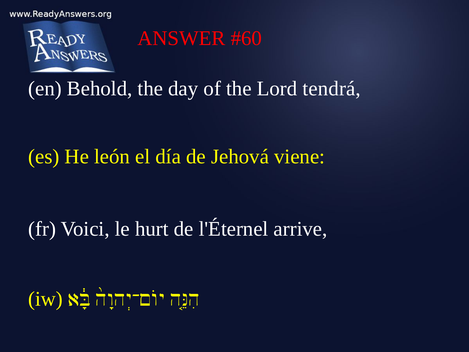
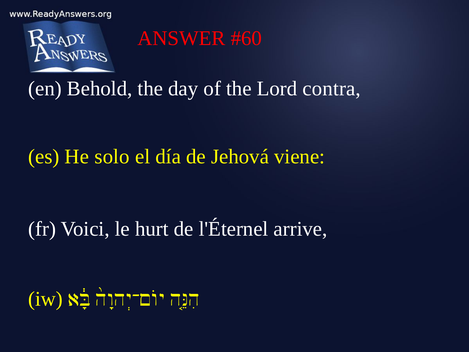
tendrá: tendrá -> contra
león: león -> solo
